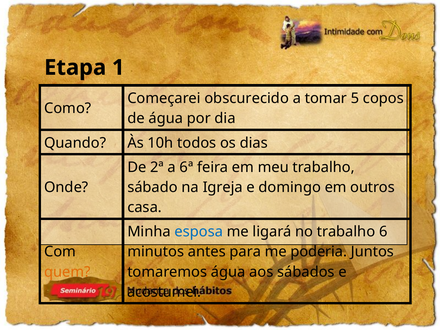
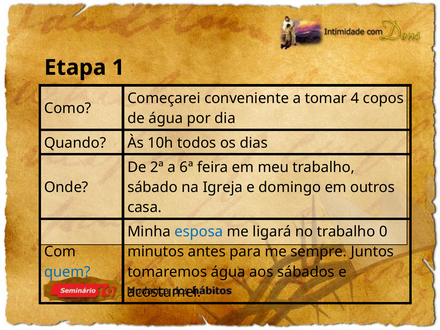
obscurecido: obscurecido -> conveniente
5: 5 -> 4
6: 6 -> 0
poderia: poderia -> sempre
quem colour: orange -> blue
